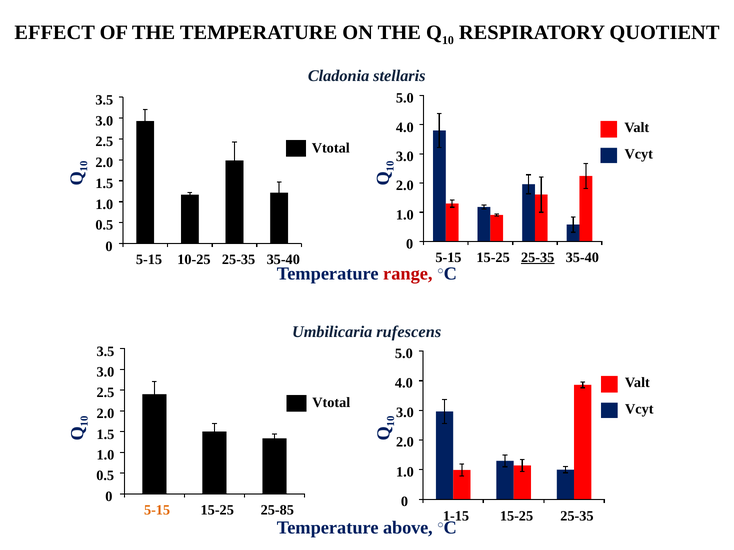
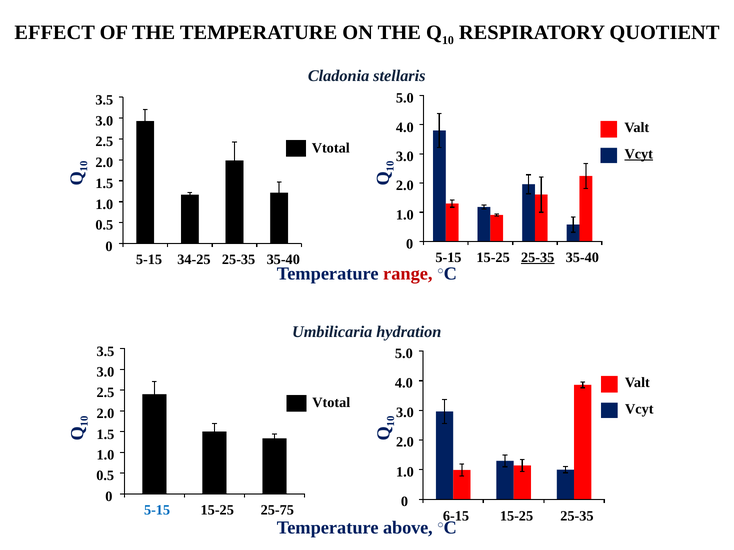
Vcyt at (639, 154) underline: none -> present
10-25: 10-25 -> 34-25
rufescens: rufescens -> hydration
5-15 at (157, 510) colour: orange -> blue
25-85: 25-85 -> 25-75
1-15: 1-15 -> 6-15
